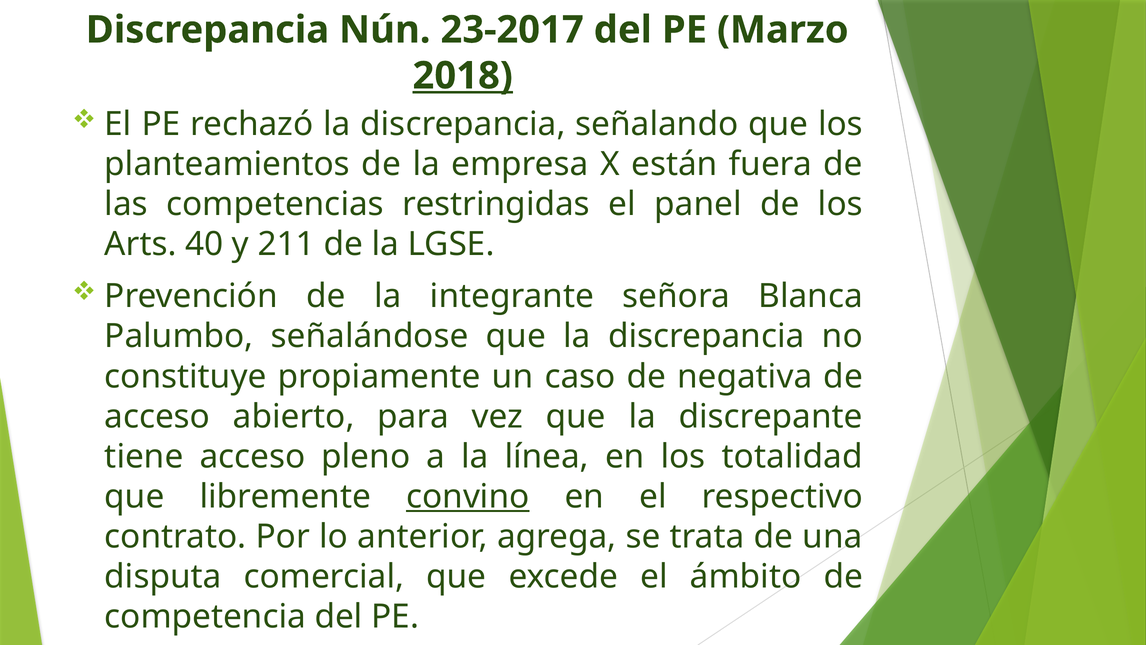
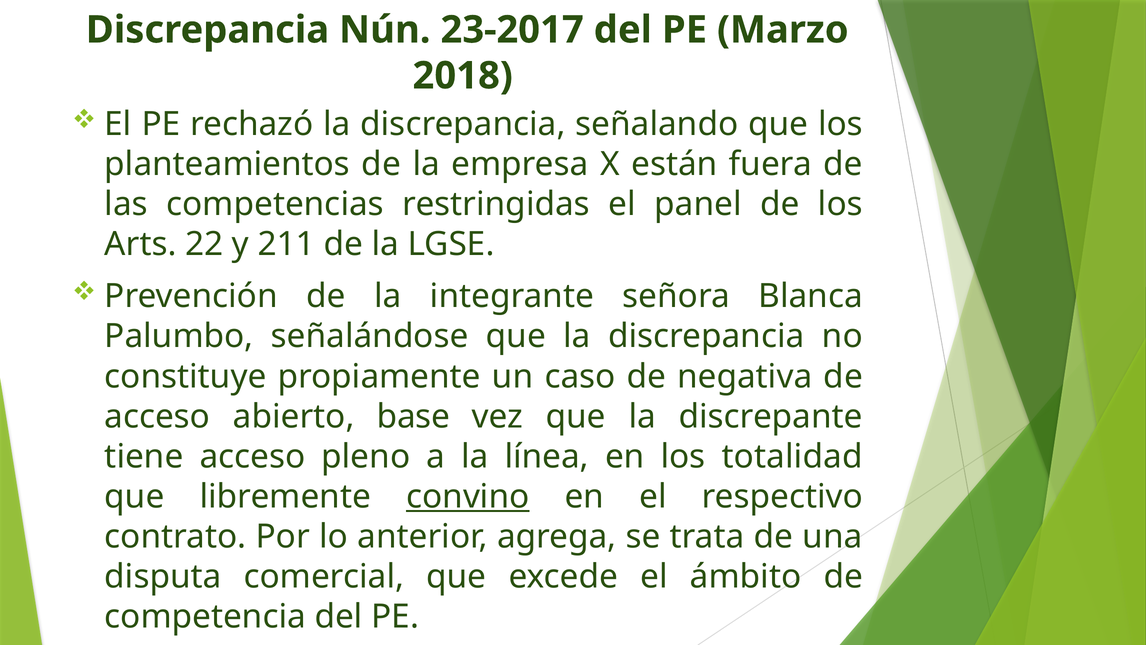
2018 underline: present -> none
40: 40 -> 22
para: para -> base
